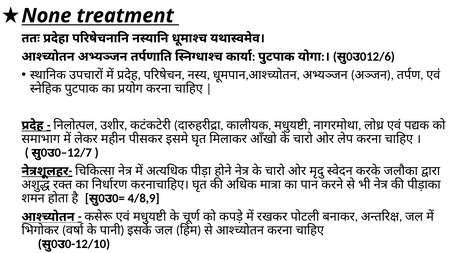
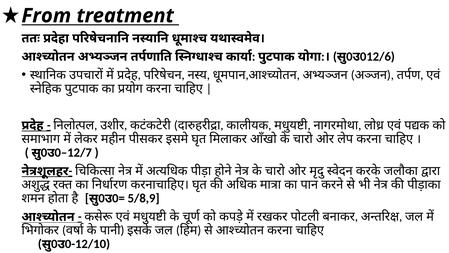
None: None -> From
4/8,9: 4/8,9 -> 5/8,9
